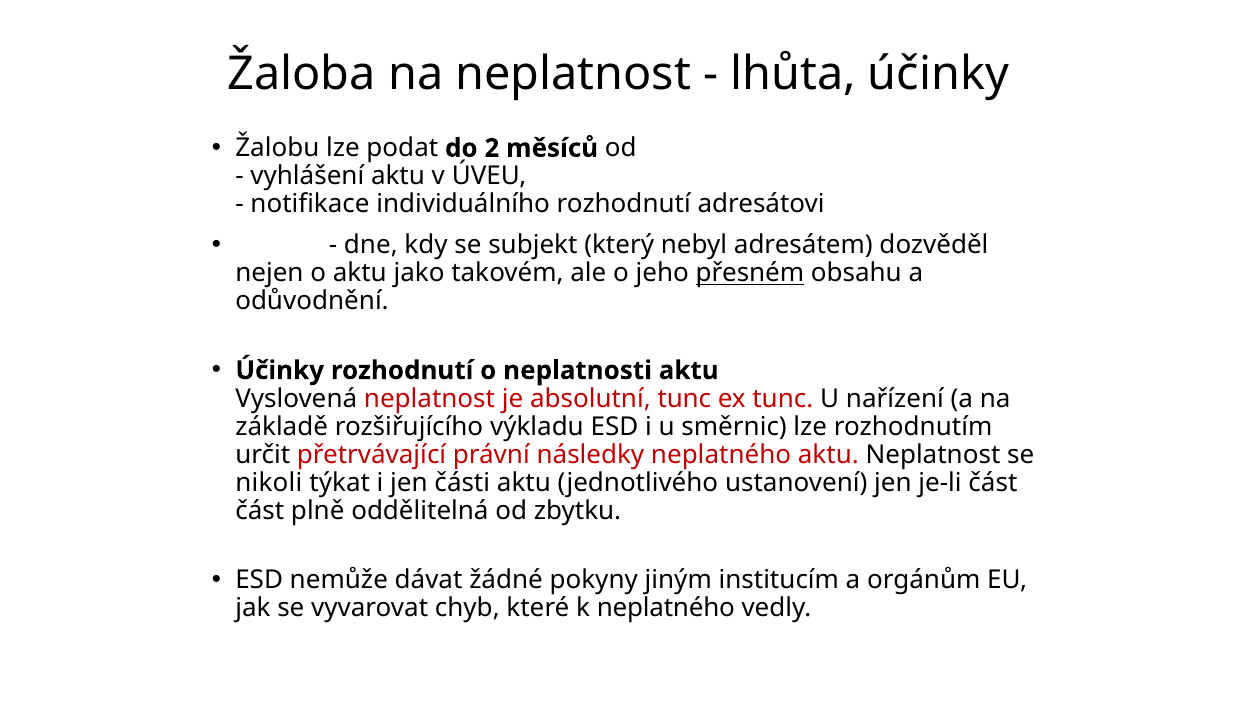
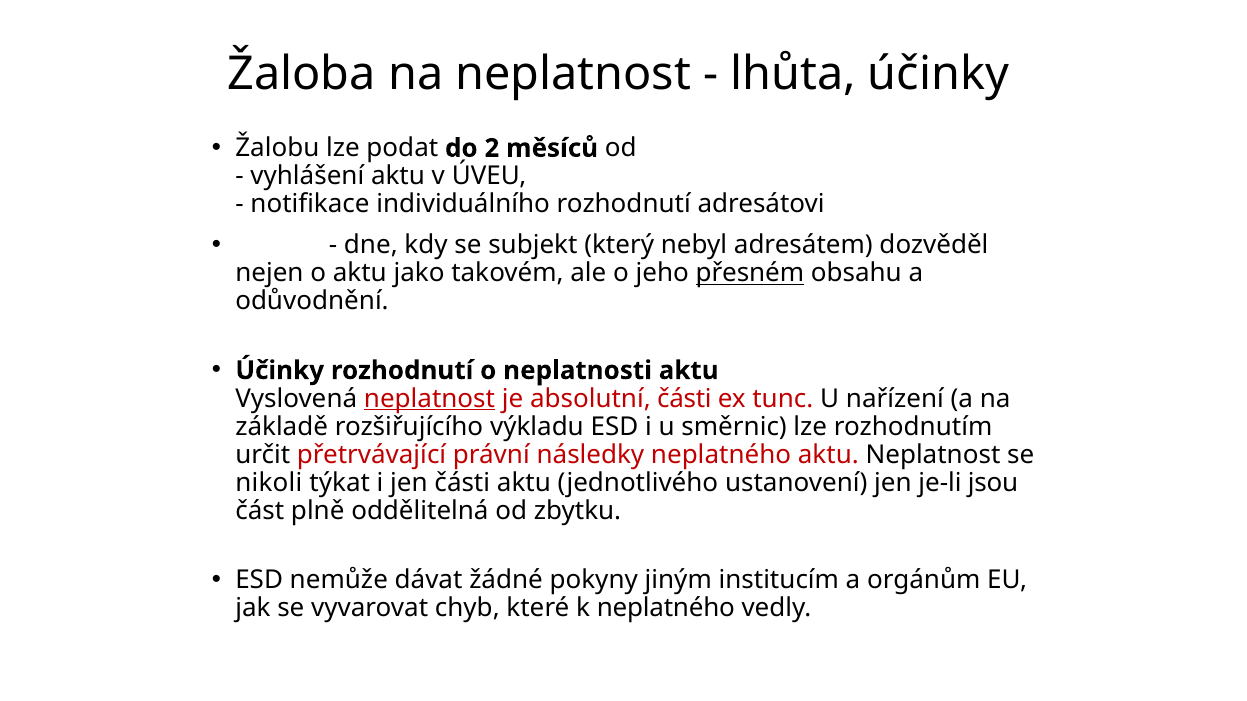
neplatnost at (430, 399) underline: none -> present
absolutní tunc: tunc -> části
je-li část: část -> jsou
